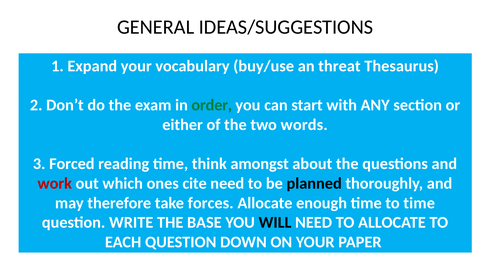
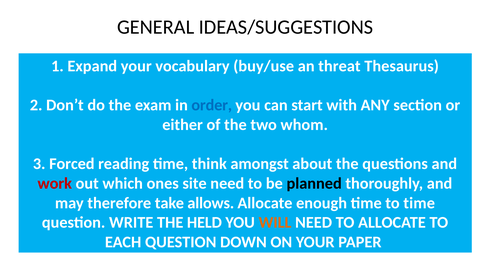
order colour: green -> blue
words: words -> whom
cite: cite -> site
forces: forces -> allows
BASE: BASE -> HELD
WILL colour: black -> orange
